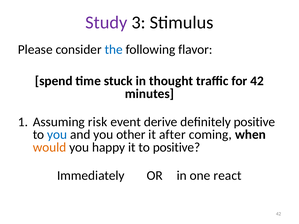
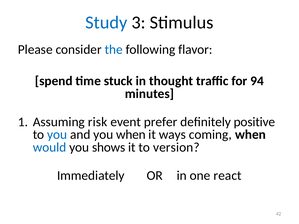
Study colour: purple -> blue
for 42: 42 -> 94
derive: derive -> prefer
you other: other -> when
after: after -> ways
would colour: orange -> blue
happy: happy -> shows
to positive: positive -> version
